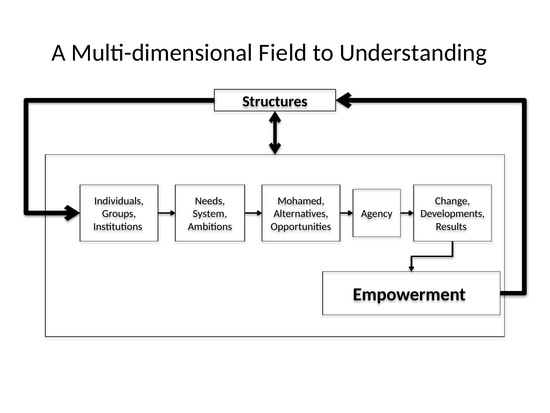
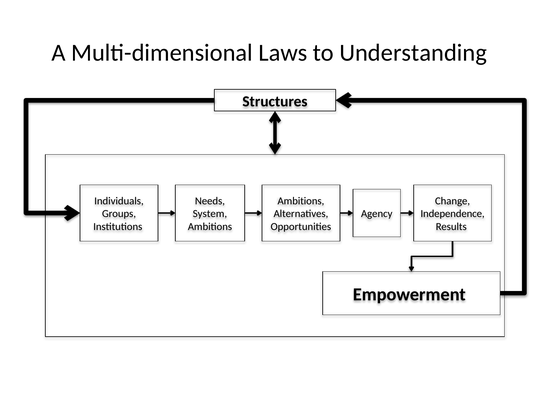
Field: Field -> Laws
Mohamed at (301, 201): Mohamed -> Ambitions
Developments: Developments -> Independence
